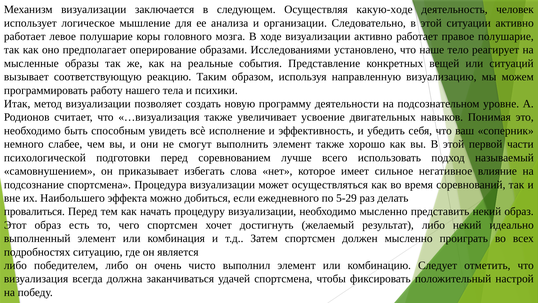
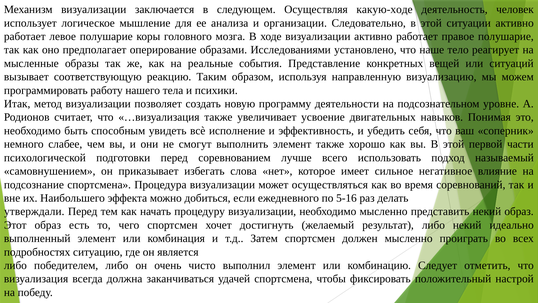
5-29: 5-29 -> 5-16
провалиться: провалиться -> утверждали
